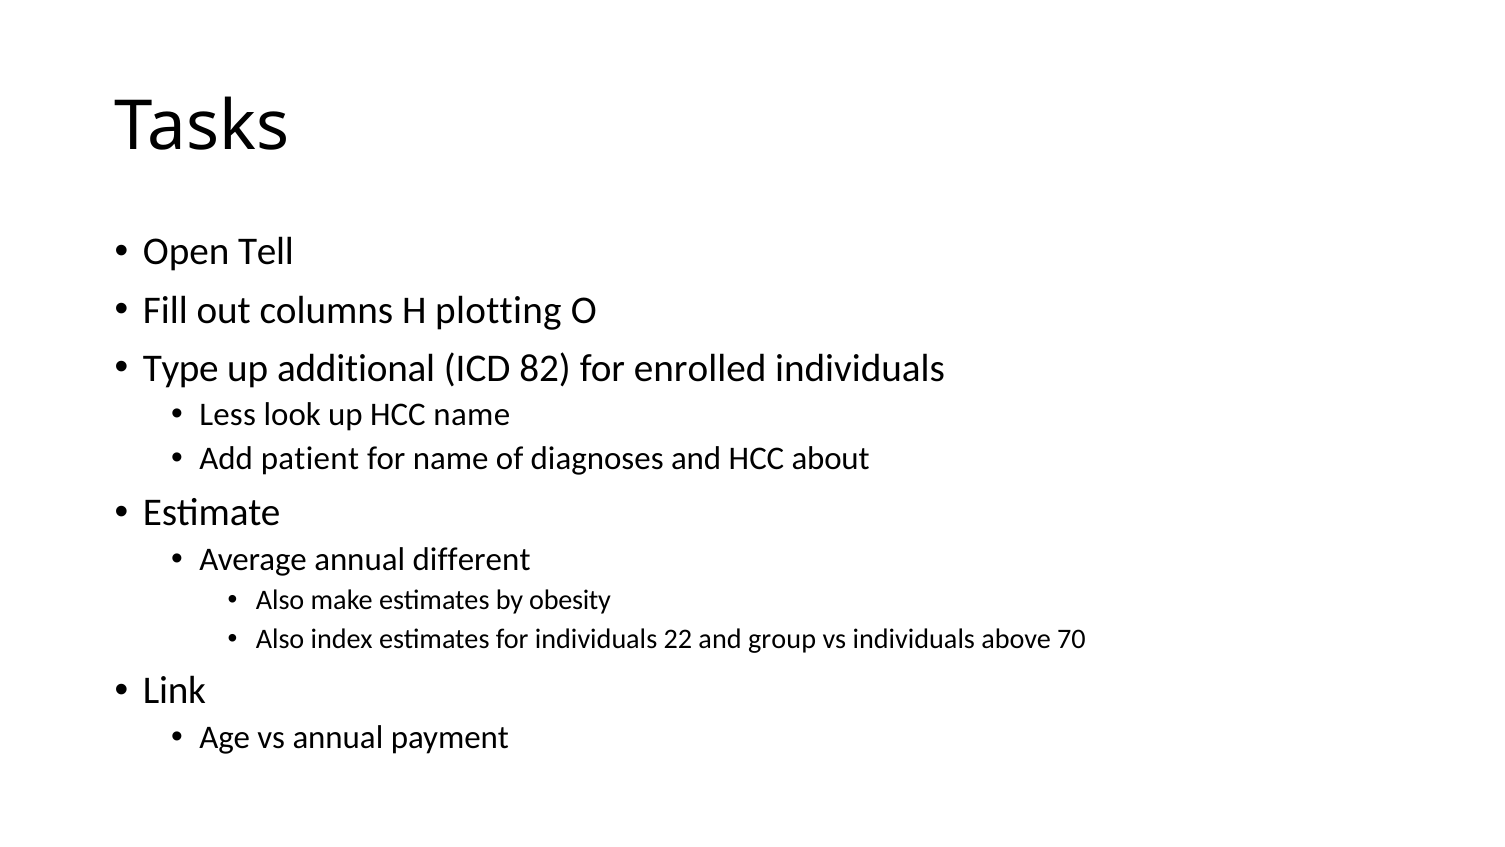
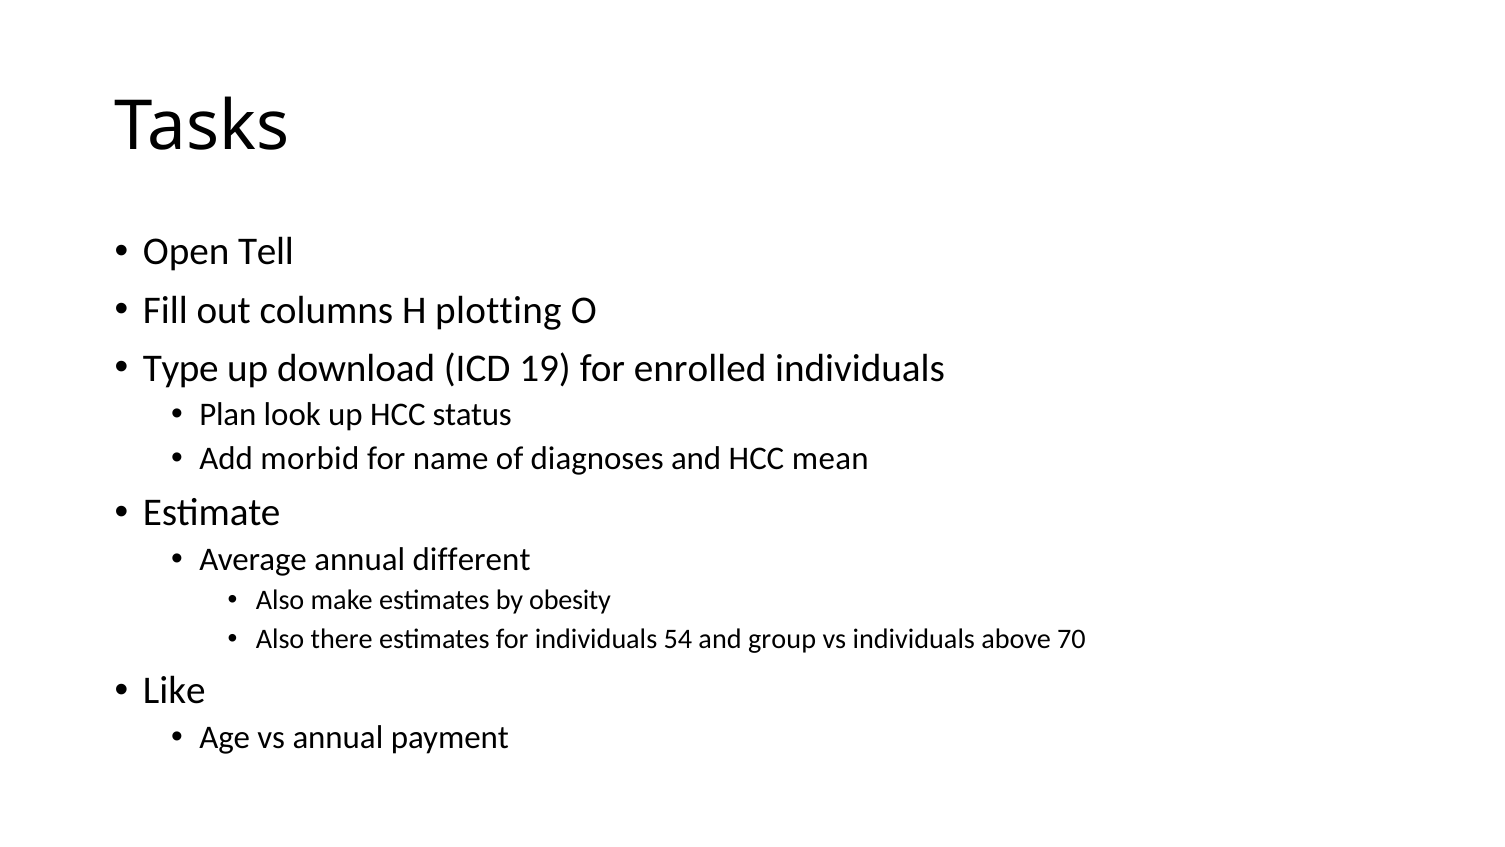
additional: additional -> download
82: 82 -> 19
Less: Less -> Plan
HCC name: name -> status
patient: patient -> morbid
about: about -> mean
index: index -> there
22: 22 -> 54
Link: Link -> Like
